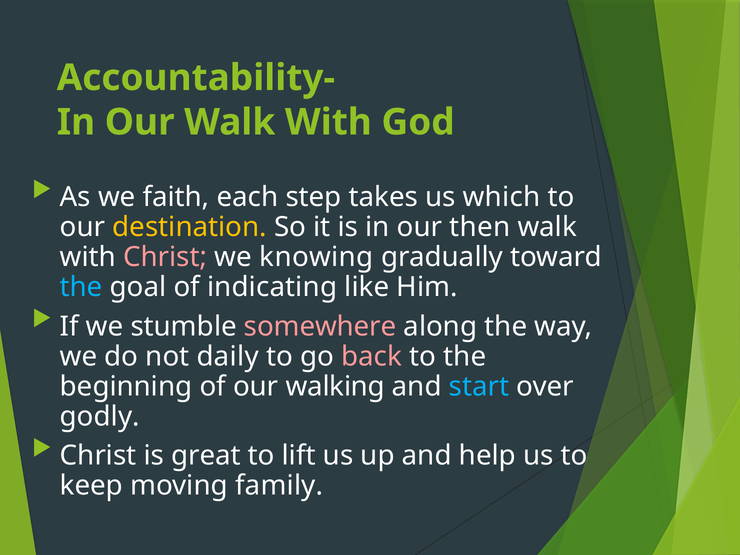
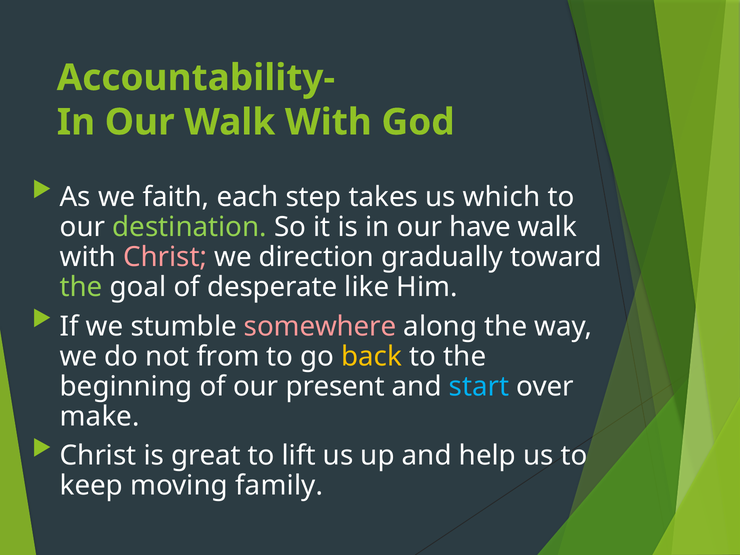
destination colour: yellow -> light green
then: then -> have
knowing: knowing -> direction
the at (81, 287) colour: light blue -> light green
indicating: indicating -> desperate
daily: daily -> from
back colour: pink -> yellow
walking: walking -> present
godly: godly -> make
